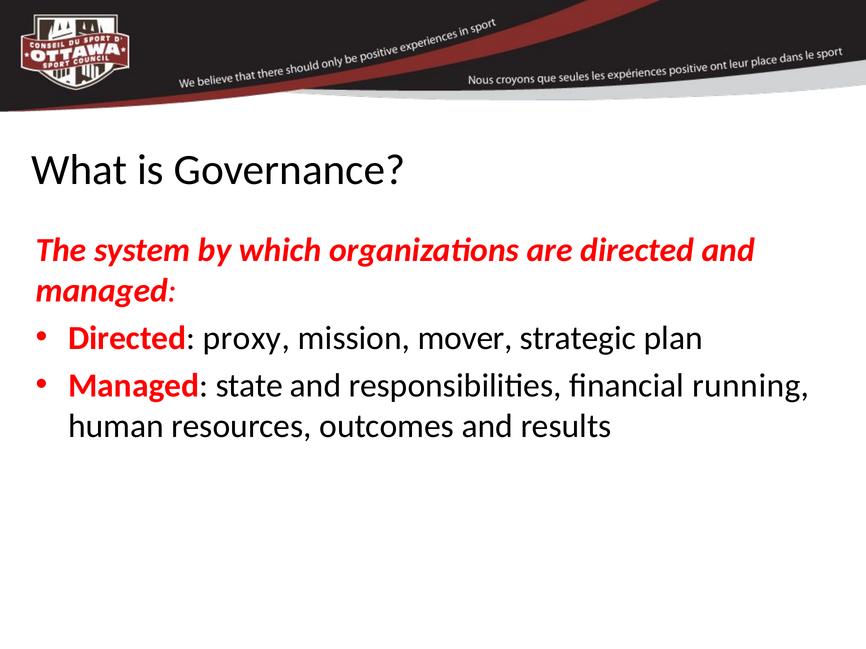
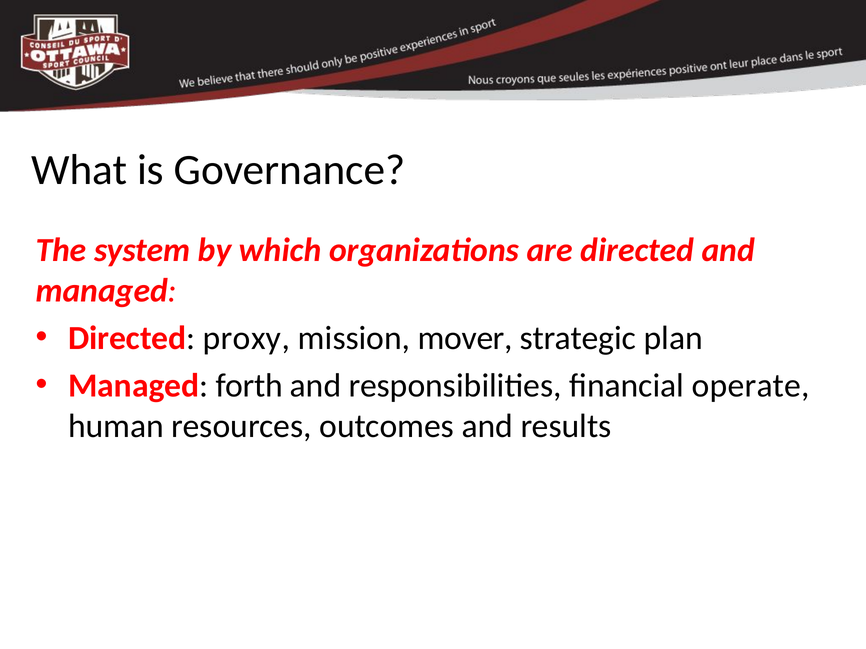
state: state -> forth
running: running -> operate
